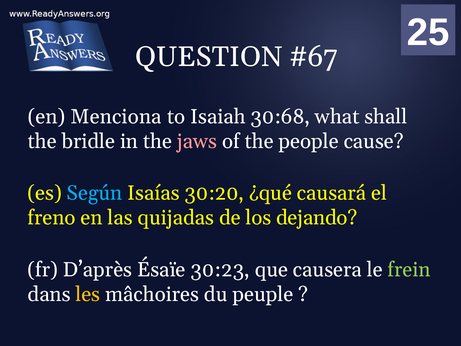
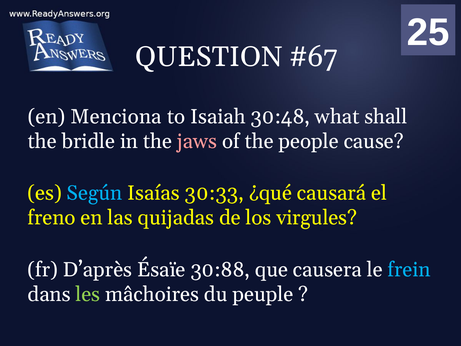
30:68: 30:68 -> 30:48
30:20: 30:20 -> 30:33
dejando: dejando -> virgules
30:23: 30:23 -> 30:88
frein colour: light green -> light blue
les colour: yellow -> light green
